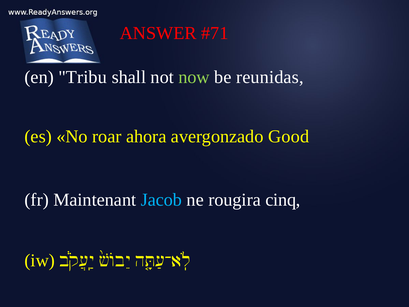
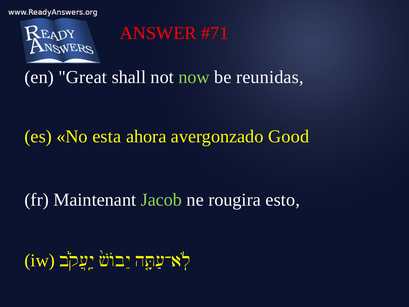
Tribu: Tribu -> Great
roar: roar -> esta
Jacob colour: light blue -> light green
cinq: cinq -> esto
